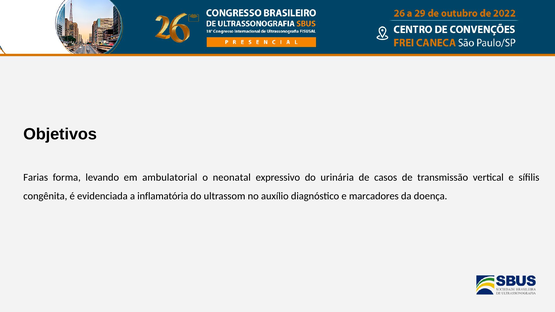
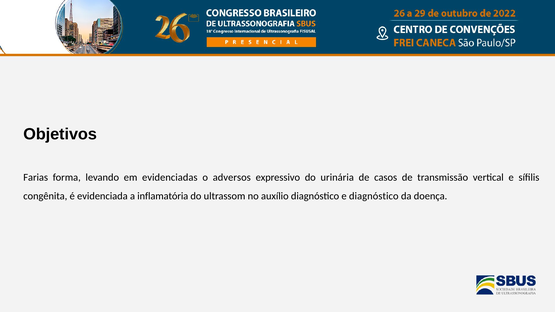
ambulatorial: ambulatorial -> evidenciadas
neonatal: neonatal -> adversos
e marcadores: marcadores -> diagnóstico
